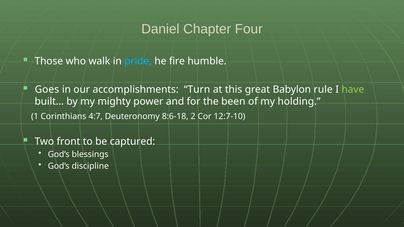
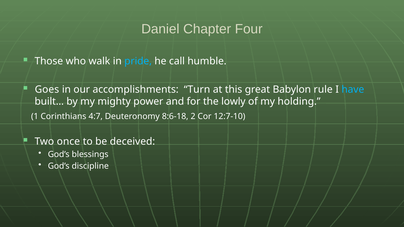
fire: fire -> call
have colour: light green -> light blue
been: been -> lowly
front: front -> once
captured: captured -> deceived
